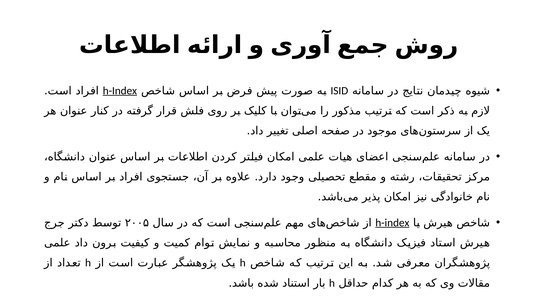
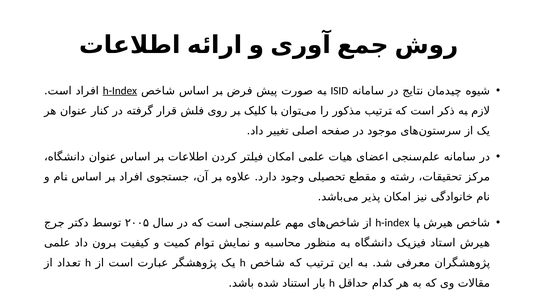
h-index at (392, 223) underline: present -> none
